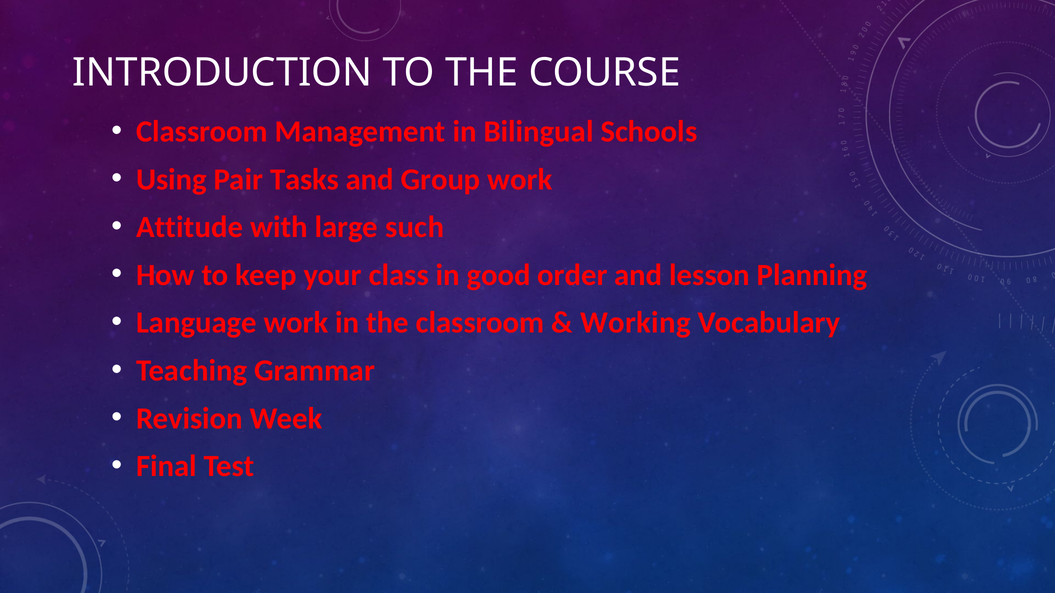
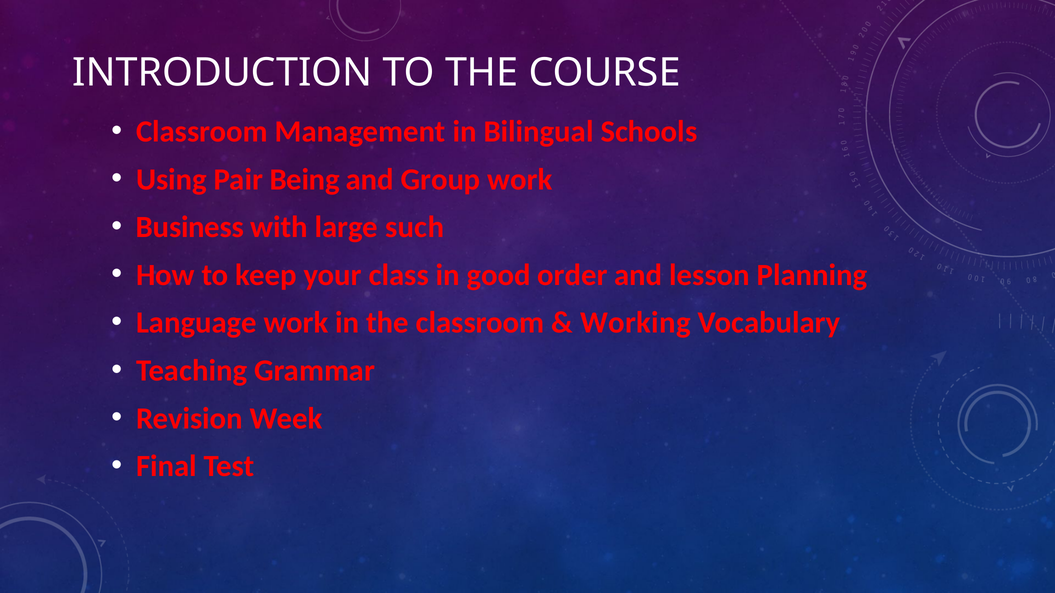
Tasks: Tasks -> Being
Attitude: Attitude -> Business
